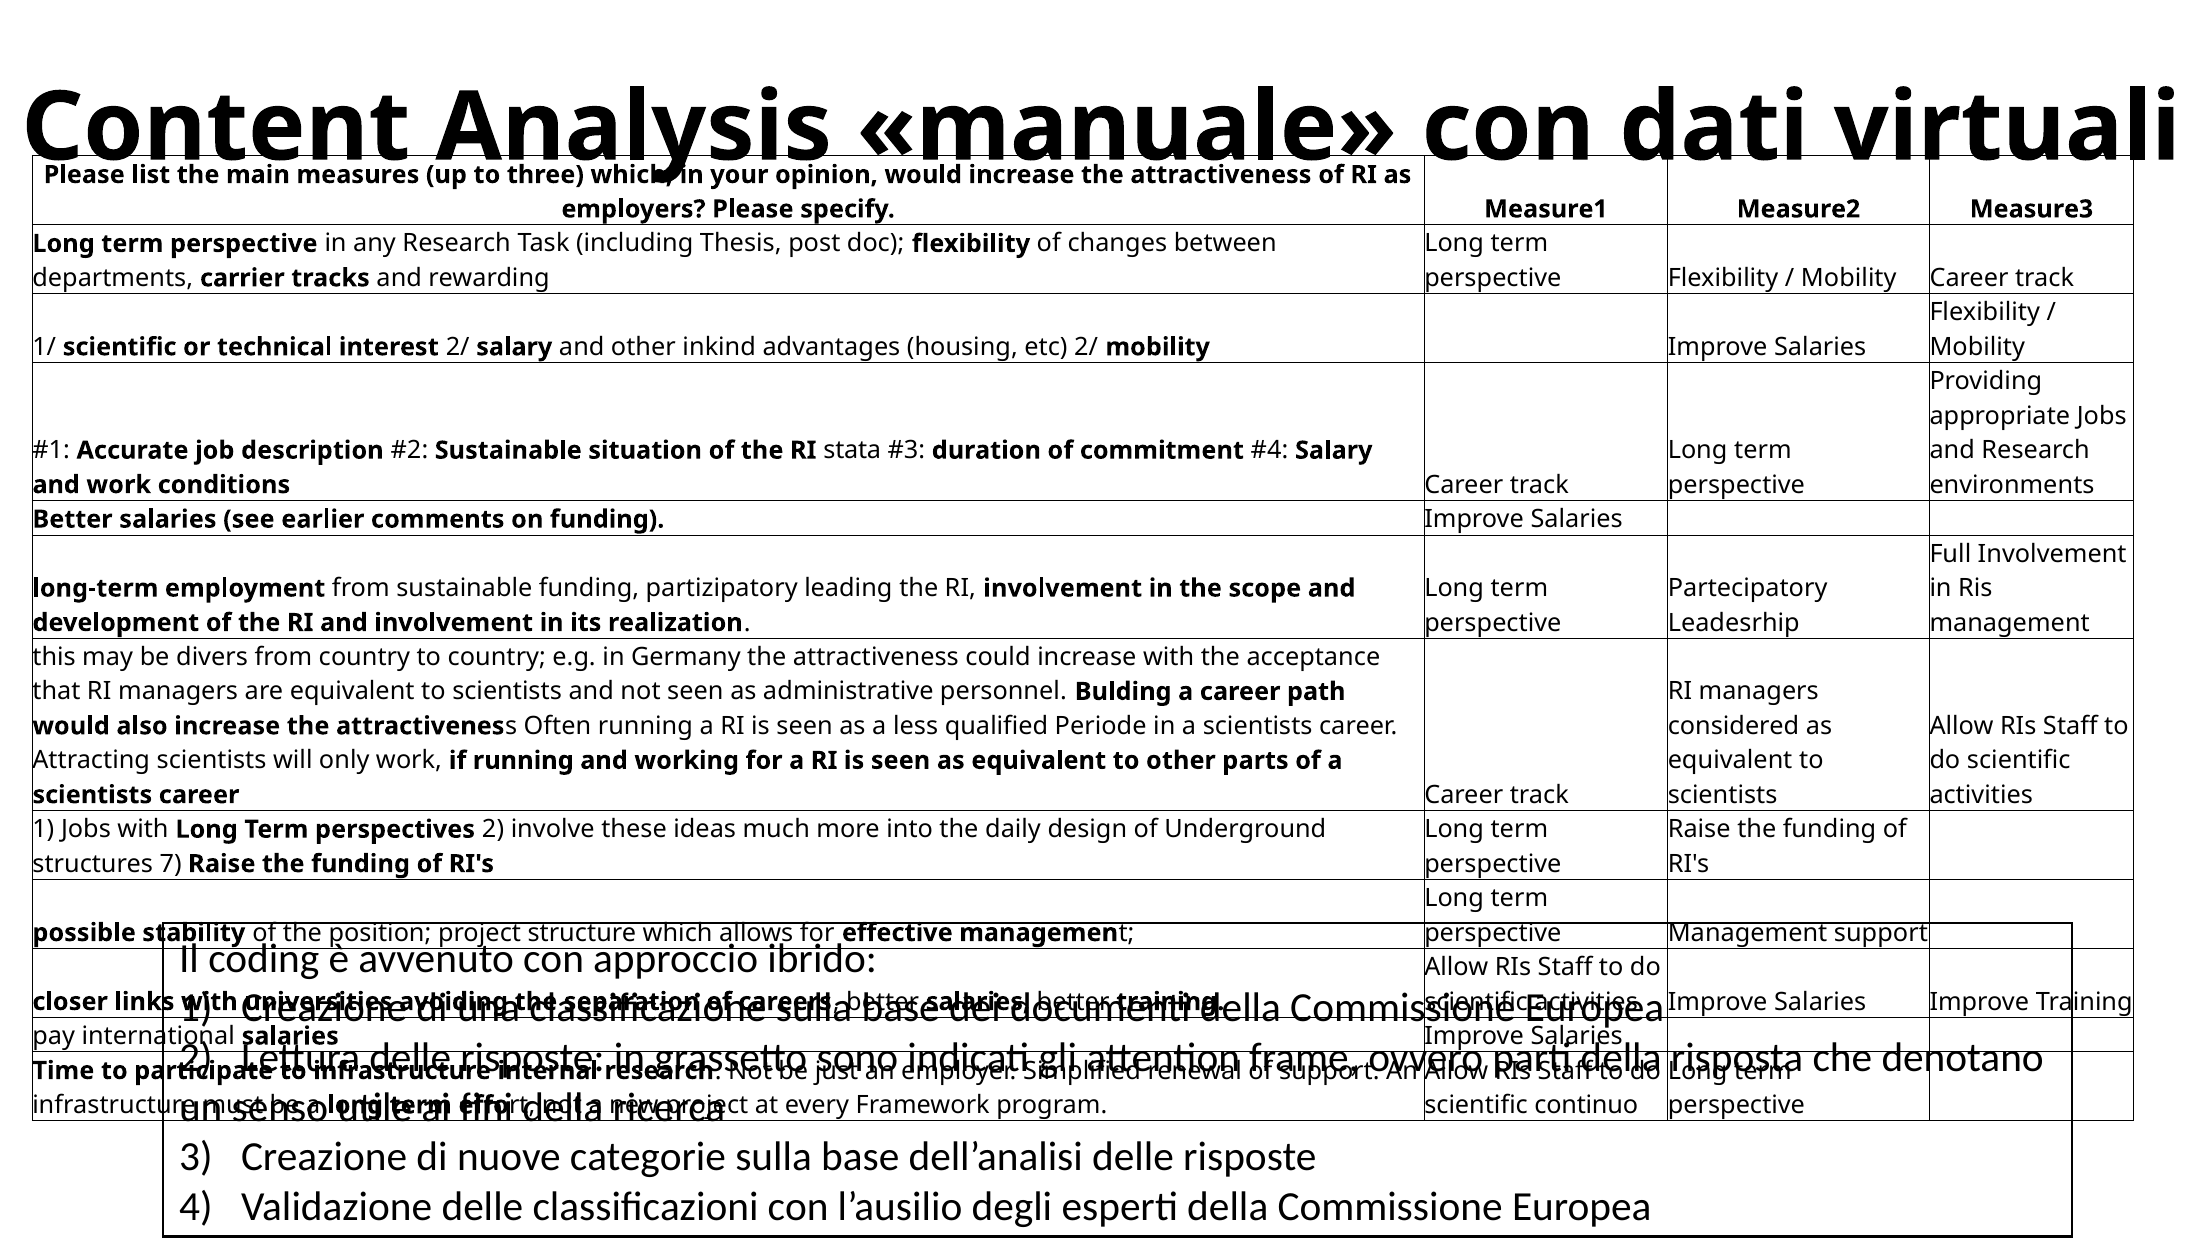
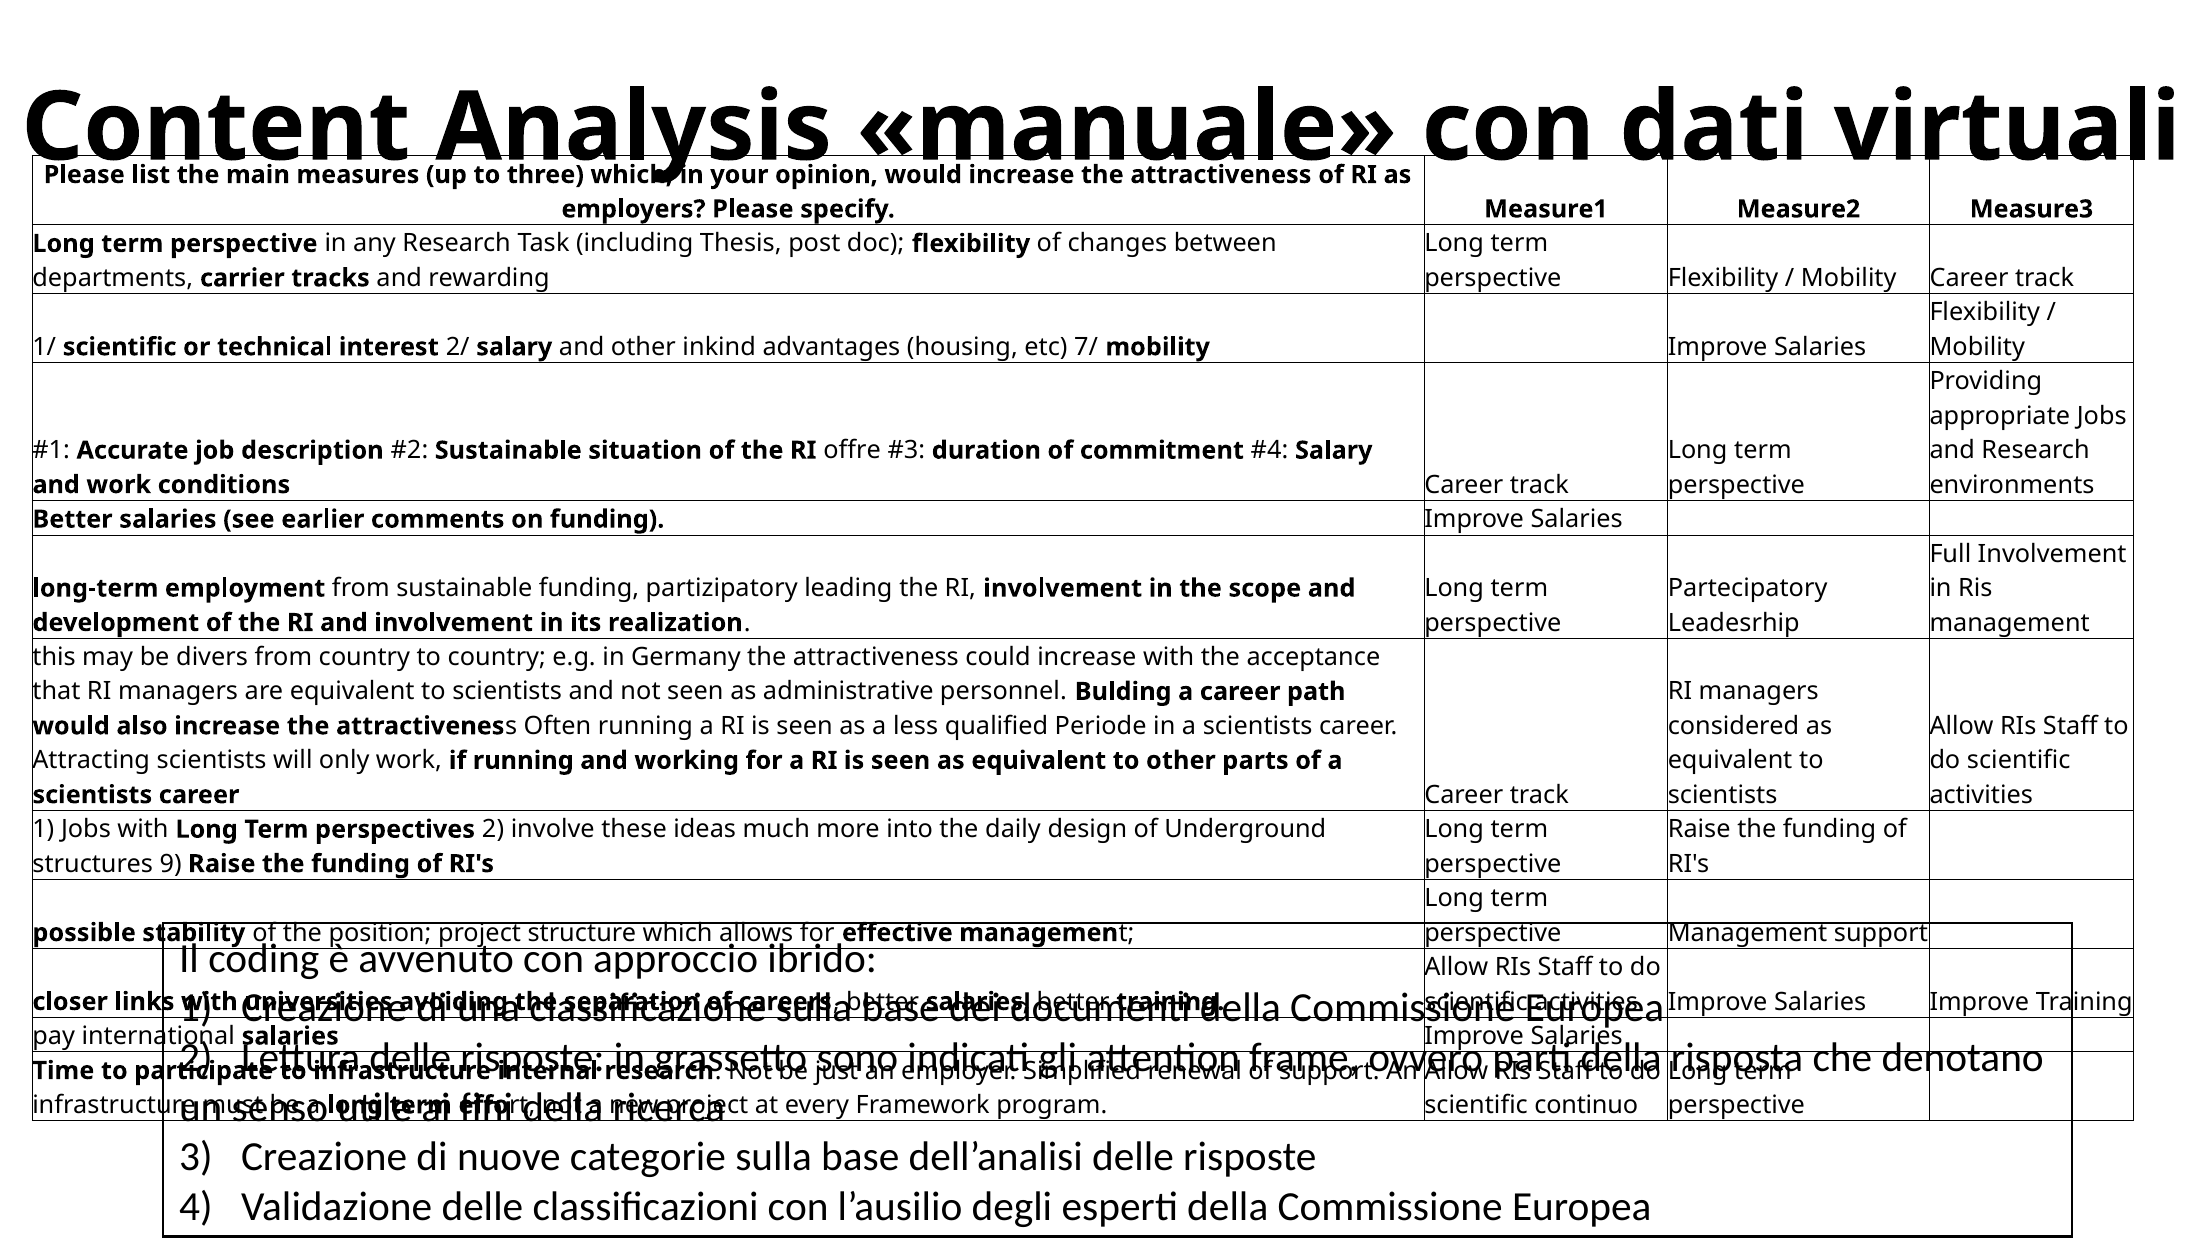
etc 2/: 2/ -> 7/
stata: stata -> offre
7: 7 -> 9
